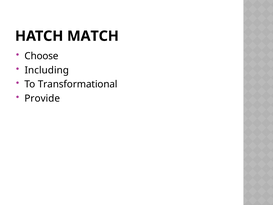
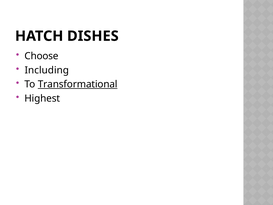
MATCH: MATCH -> DISHES
Transformational underline: none -> present
Provide: Provide -> Highest
